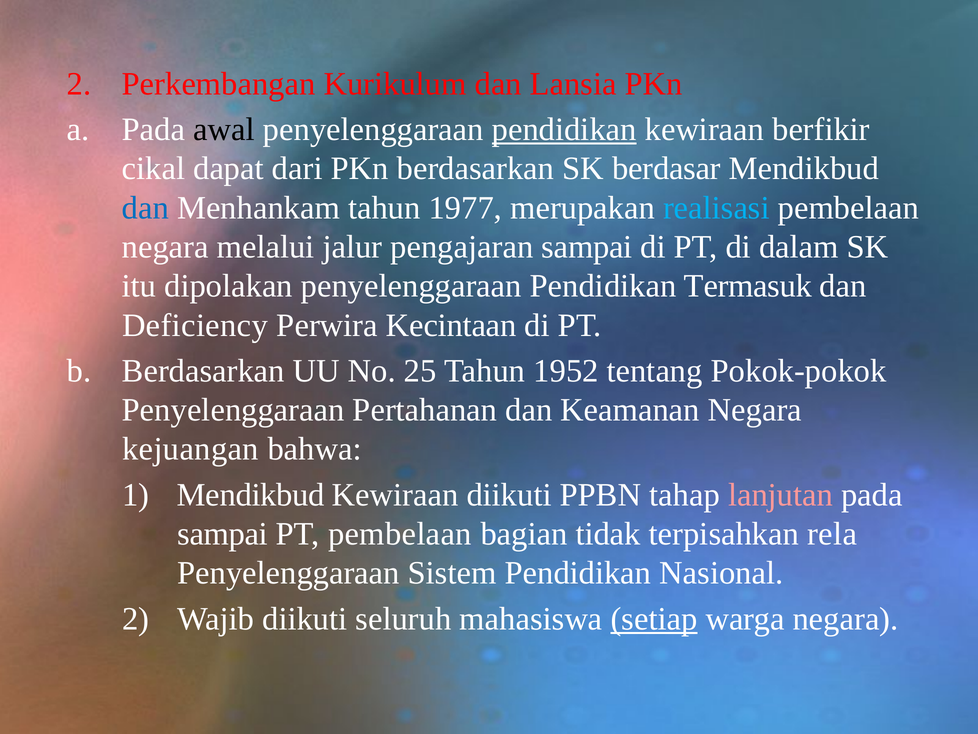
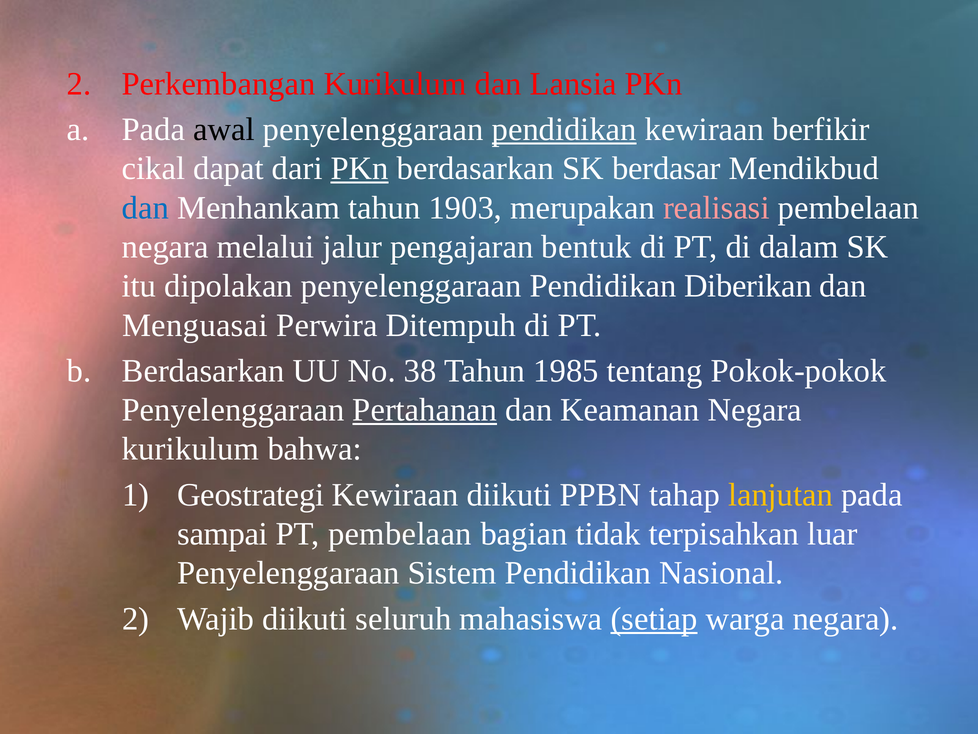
PKn at (360, 169) underline: none -> present
1977: 1977 -> 1903
realisasi colour: light blue -> pink
pengajaran sampai: sampai -> bentuk
Termasuk: Termasuk -> Diberikan
Deficiency: Deficiency -> Menguasai
Kecintaan: Kecintaan -> Ditempuh
25: 25 -> 38
1952: 1952 -> 1985
Pertahanan underline: none -> present
kejuangan at (190, 449): kejuangan -> kurikulum
Mendikbud at (251, 495): Mendikbud -> Geostrategi
lanjutan colour: pink -> yellow
rela: rela -> luar
